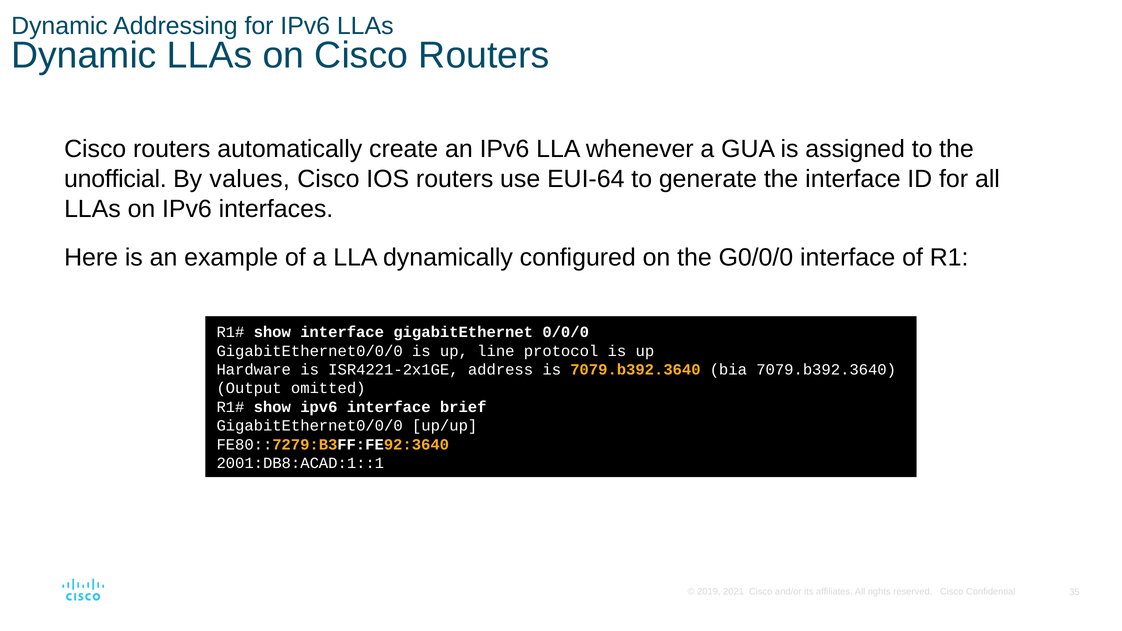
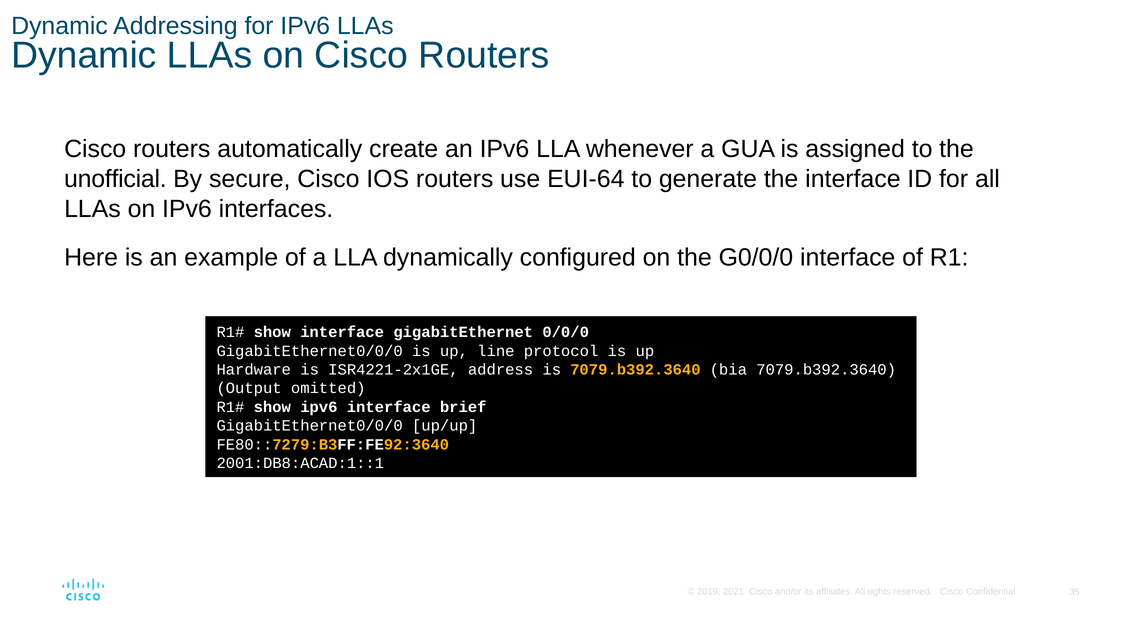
values: values -> secure
